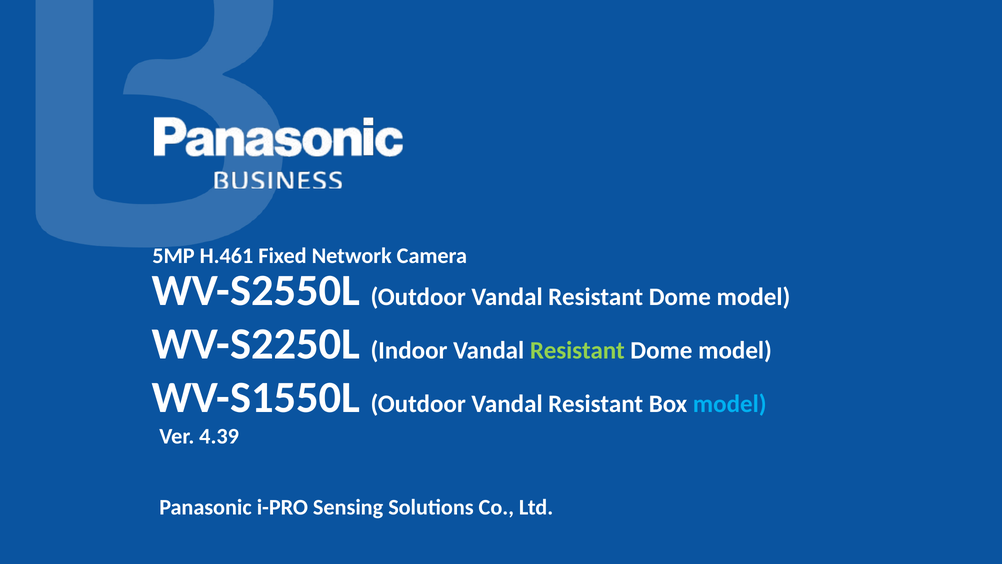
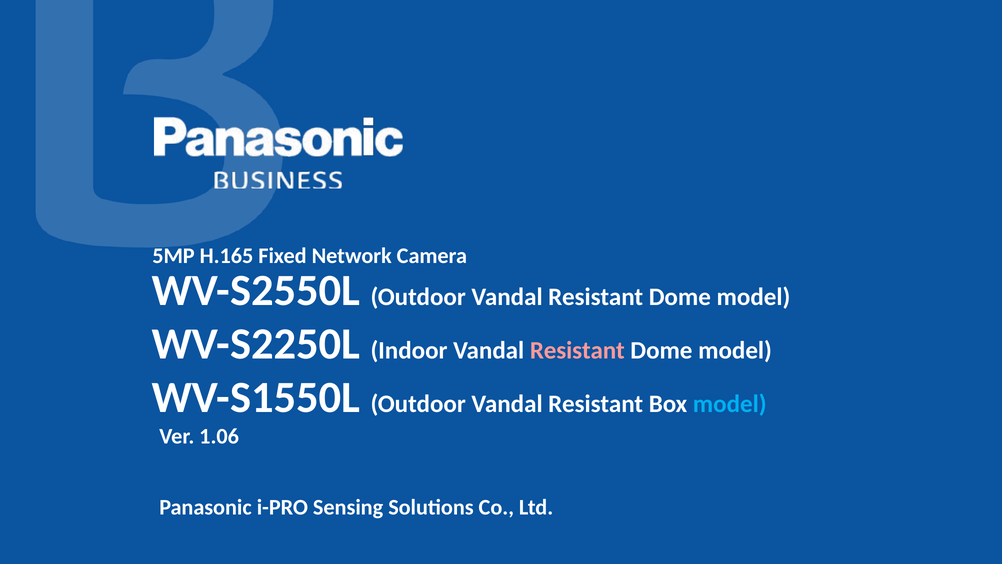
H.461: H.461 -> H.165
Resistant at (577, 350) colour: light green -> pink
4.39: 4.39 -> 1.06
